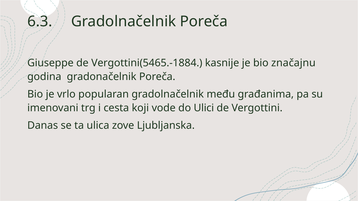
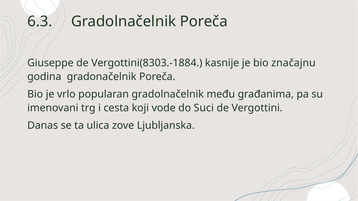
Vergottini(5465.-1884: Vergottini(5465.-1884 -> Vergottini(8303.-1884
Ulici: Ulici -> Suci
